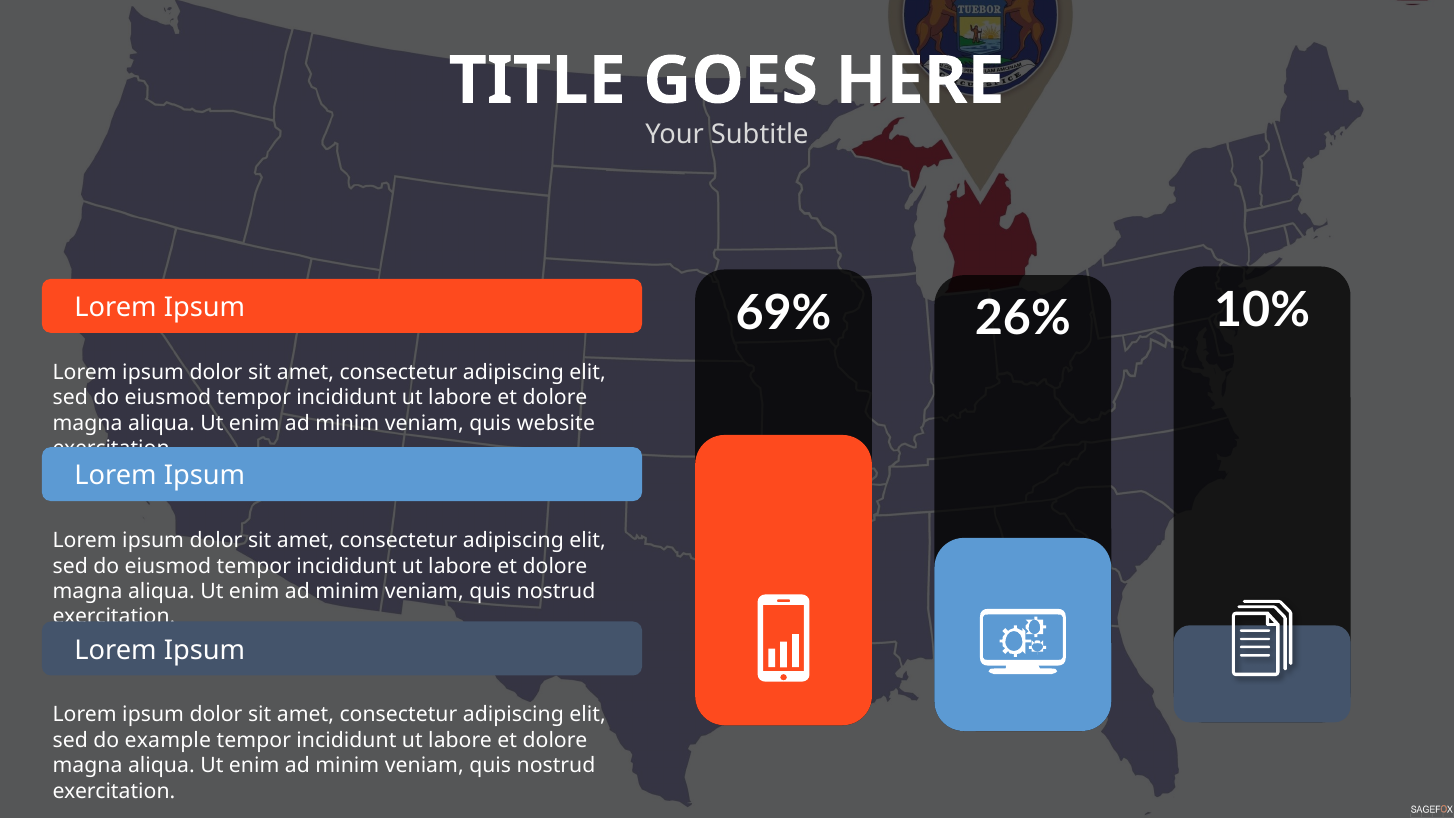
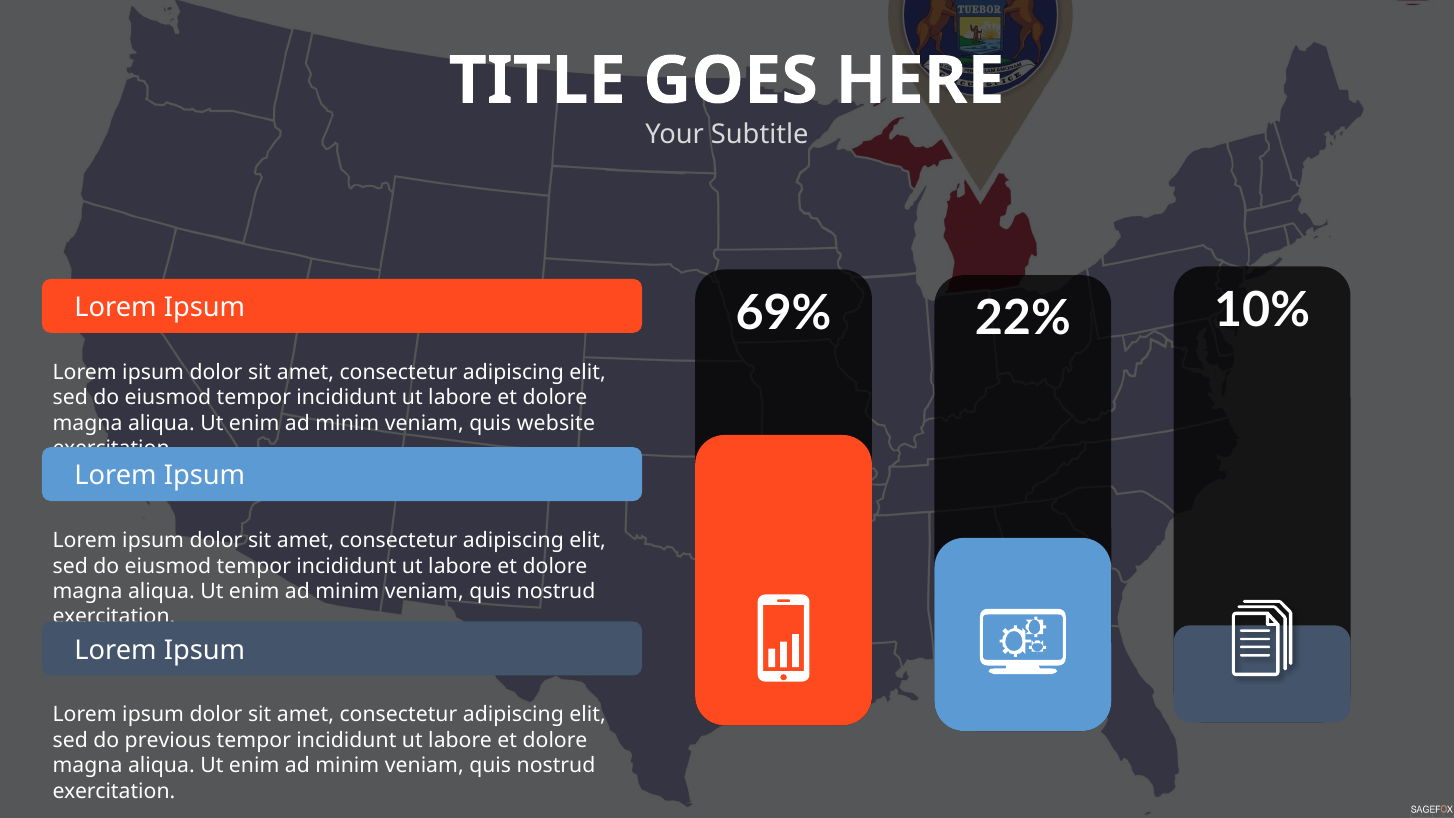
26%: 26% -> 22%
example: example -> previous
